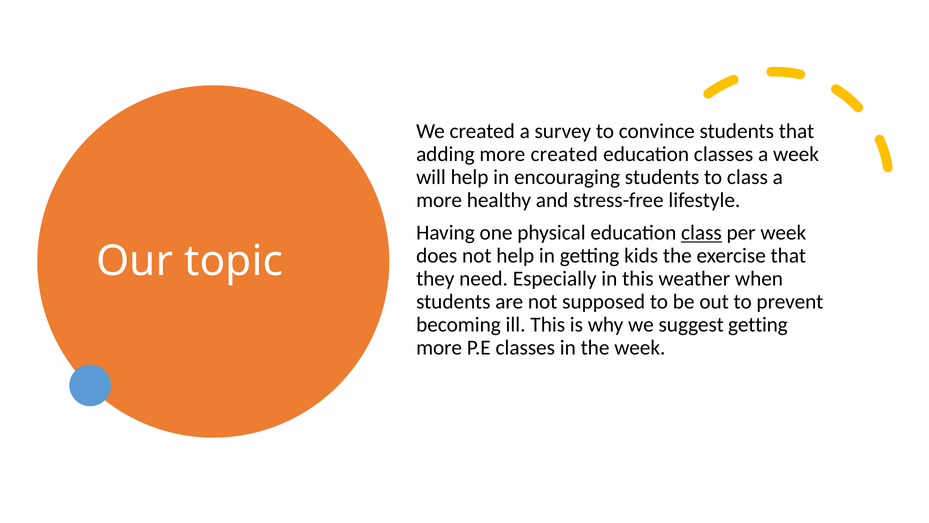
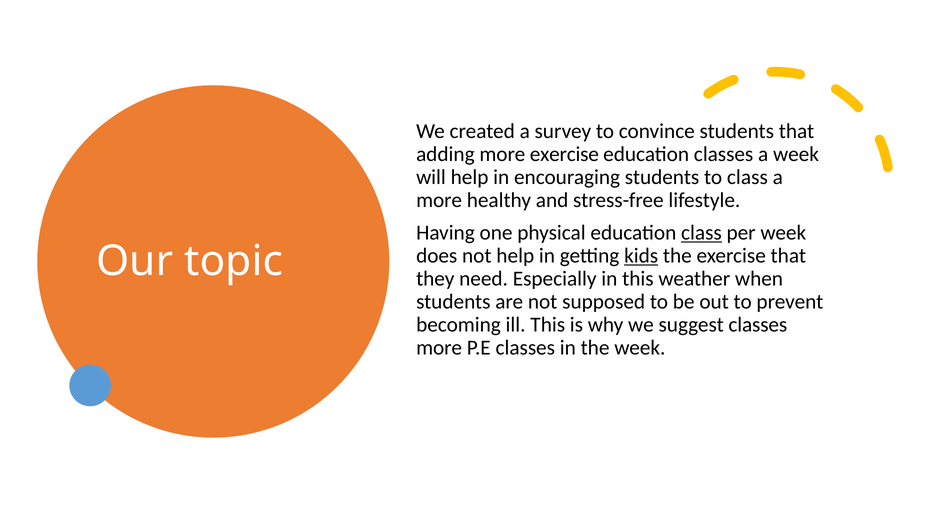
more created: created -> exercise
kids underline: none -> present
suggest getting: getting -> classes
